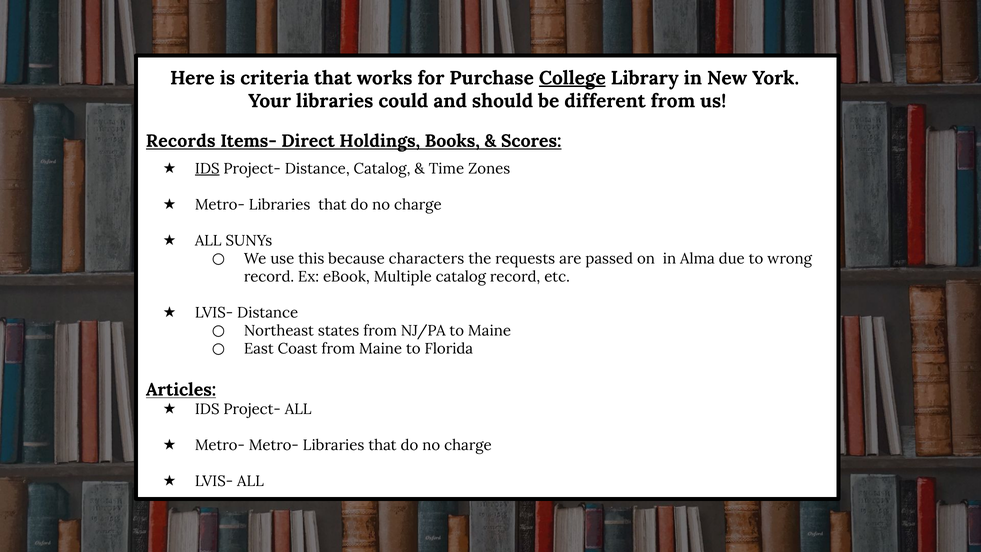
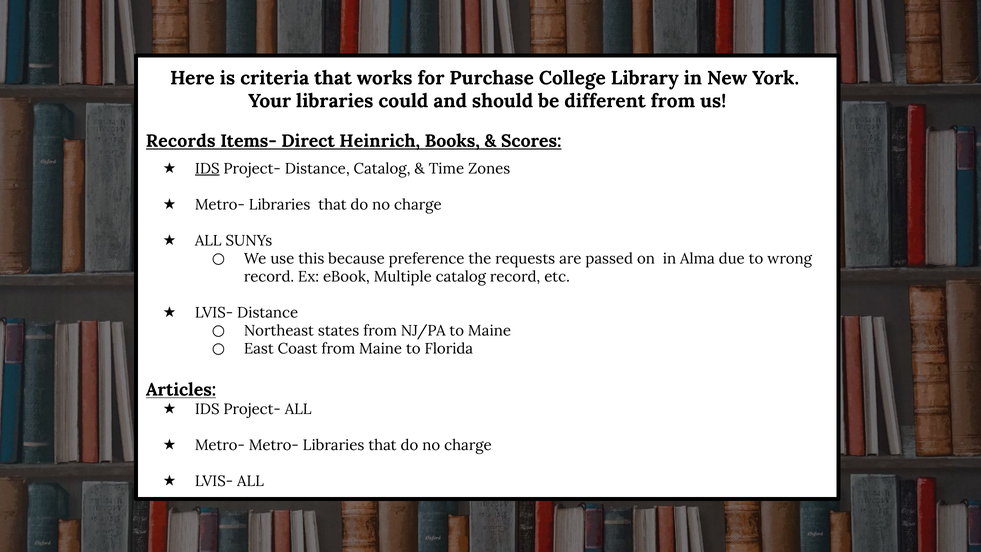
College underline: present -> none
Holdings: Holdings -> Heinrich
characters: characters -> preference
